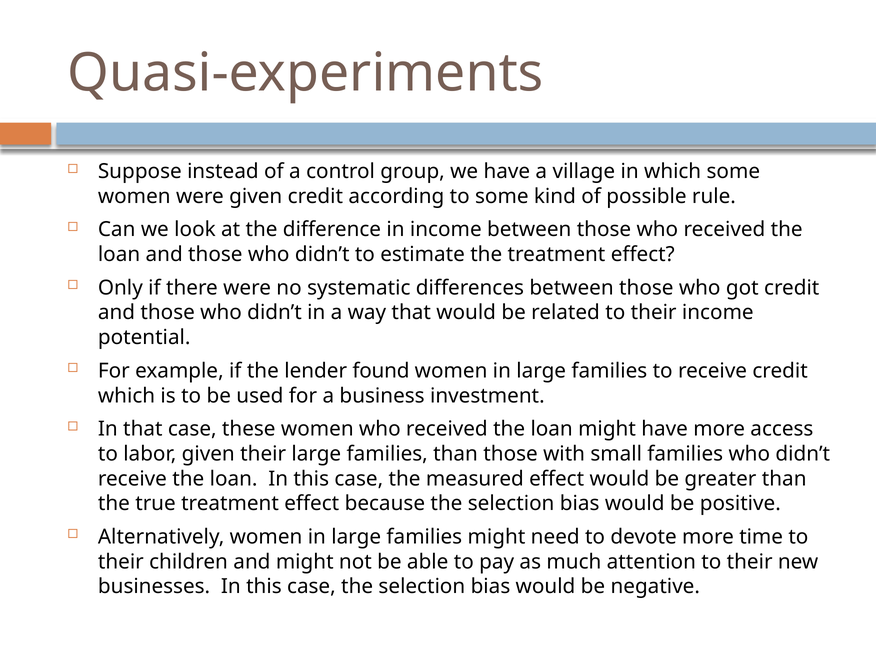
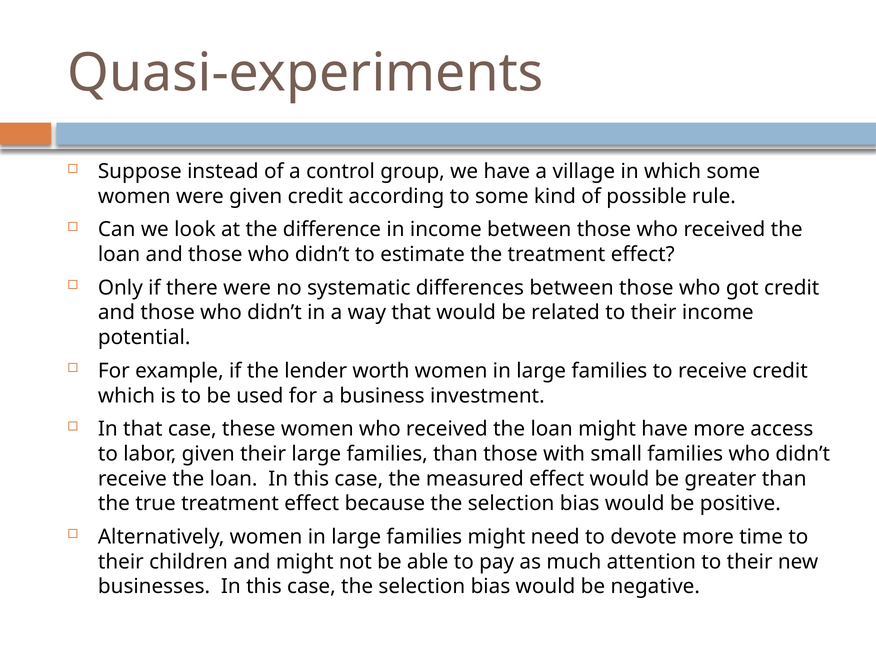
found: found -> worth
